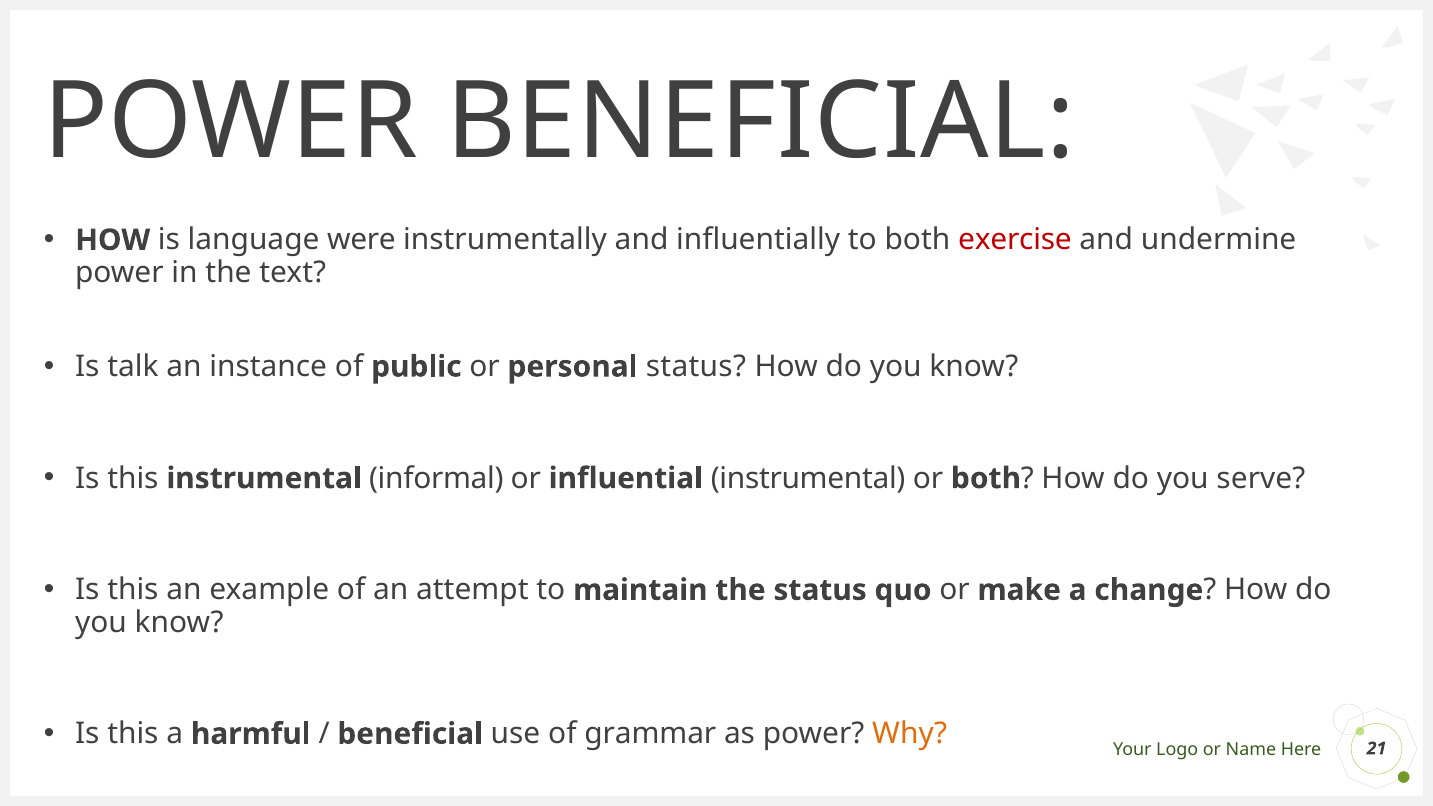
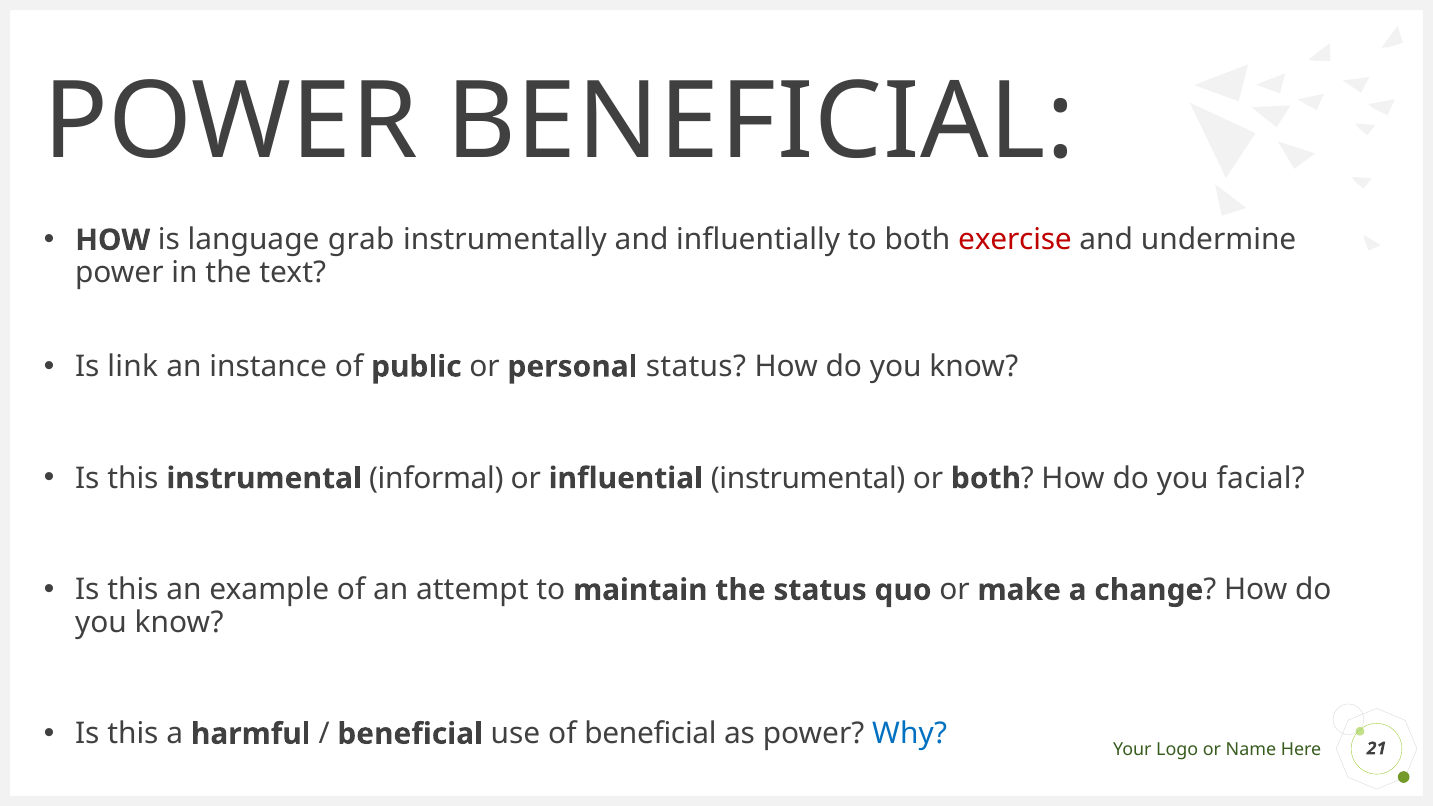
were: were -> grab
talk: talk -> link
serve: serve -> facial
of grammar: grammar -> beneficial
Why colour: orange -> blue
